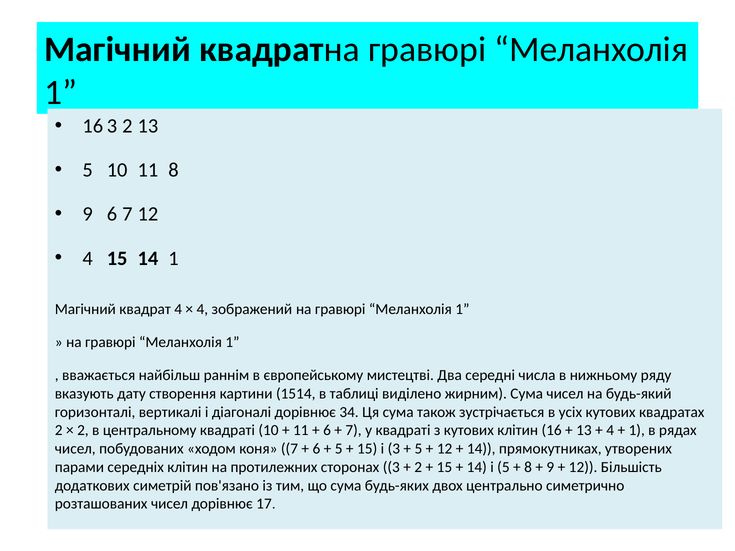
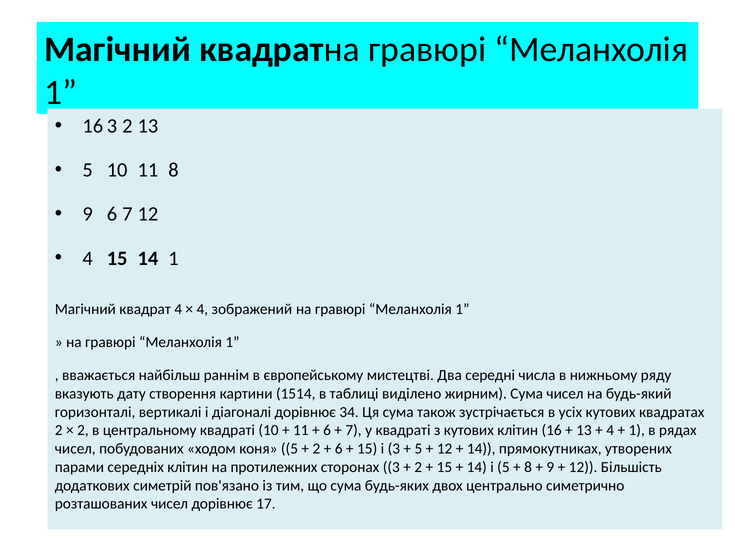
коня 7: 7 -> 5
6 at (316, 449): 6 -> 2
5 at (339, 449): 5 -> 6
